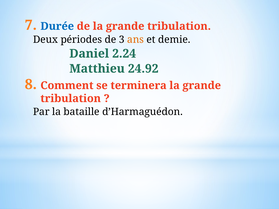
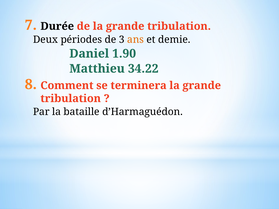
Durée colour: blue -> black
2.24: 2.24 -> 1.90
24.92: 24.92 -> 34.22
